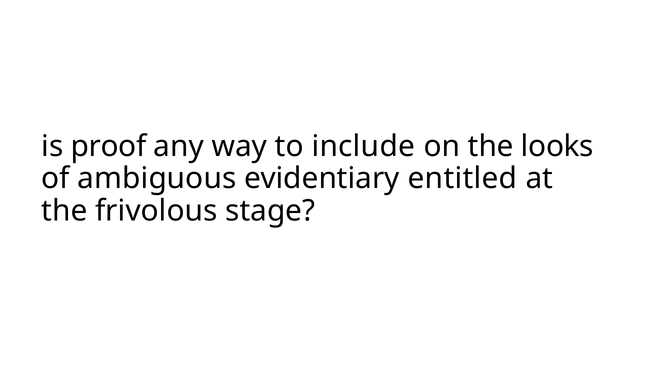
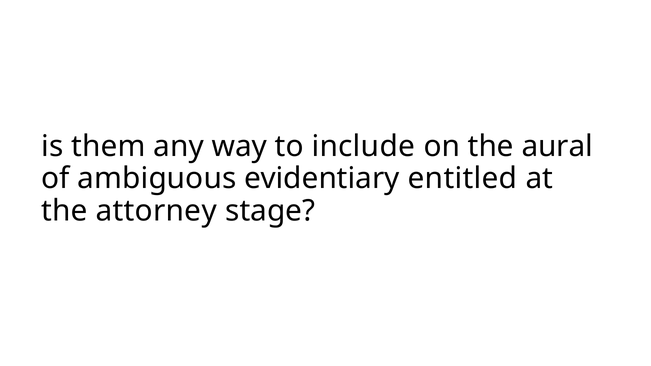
proof: proof -> them
looks: looks -> aural
frivolous: frivolous -> attorney
